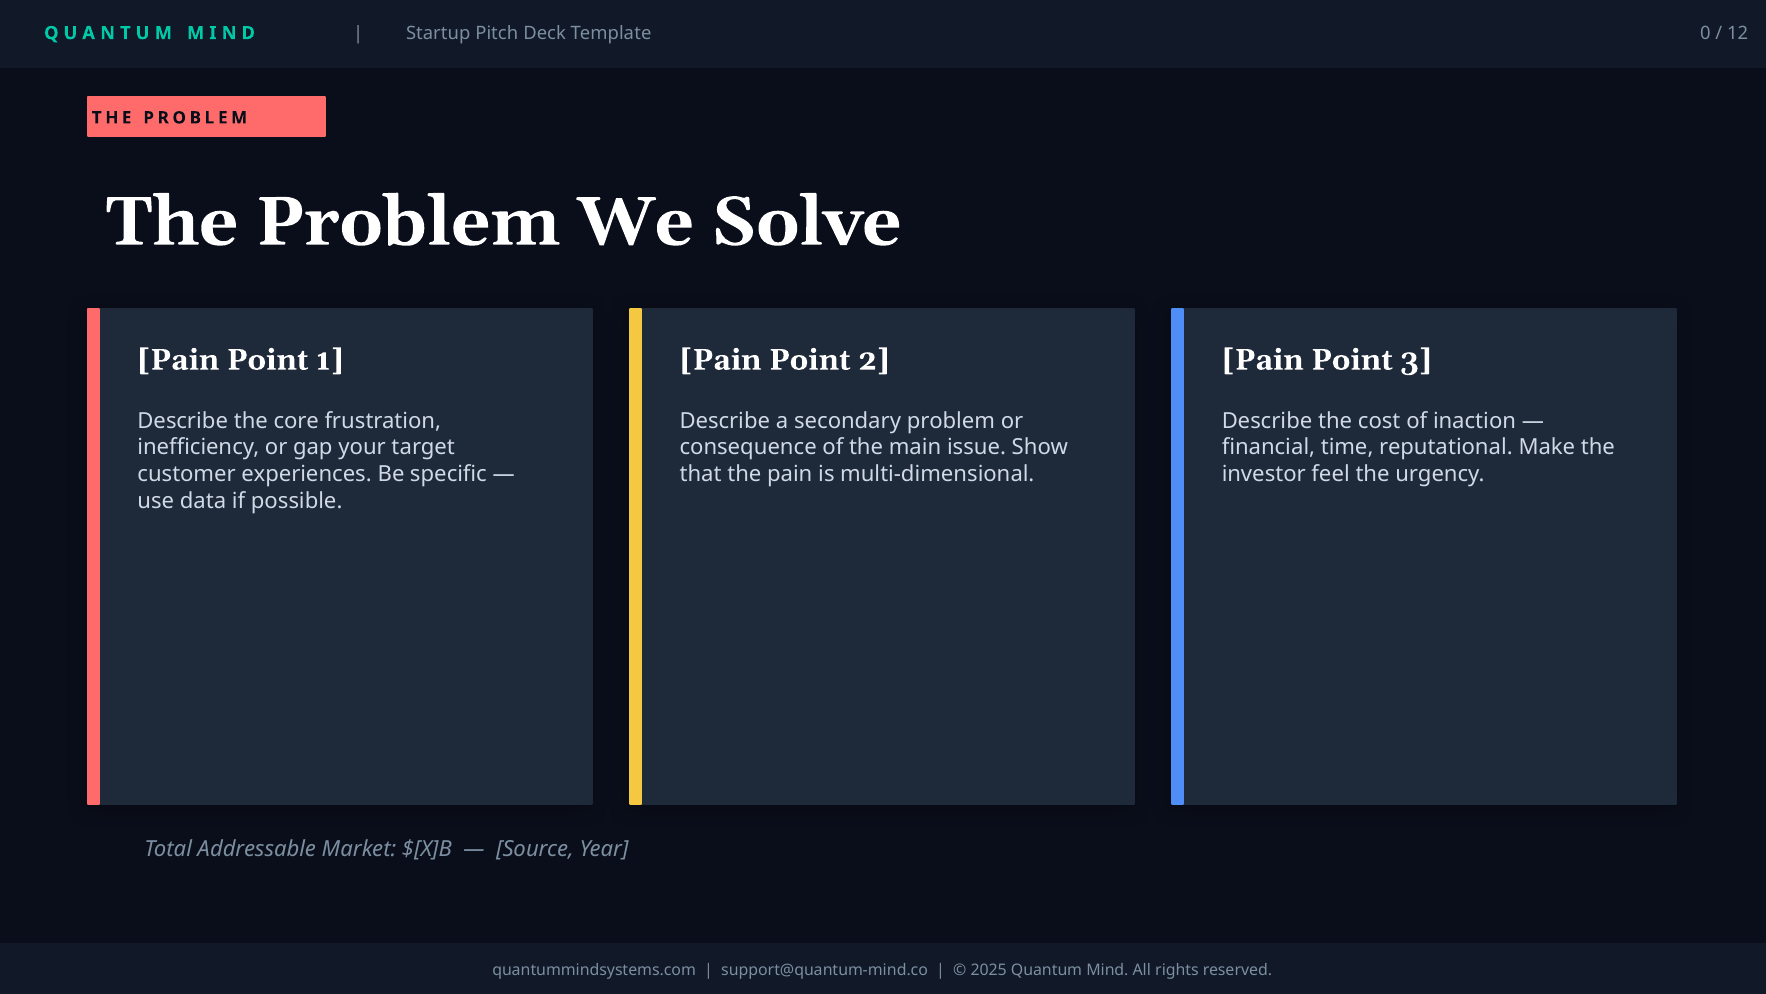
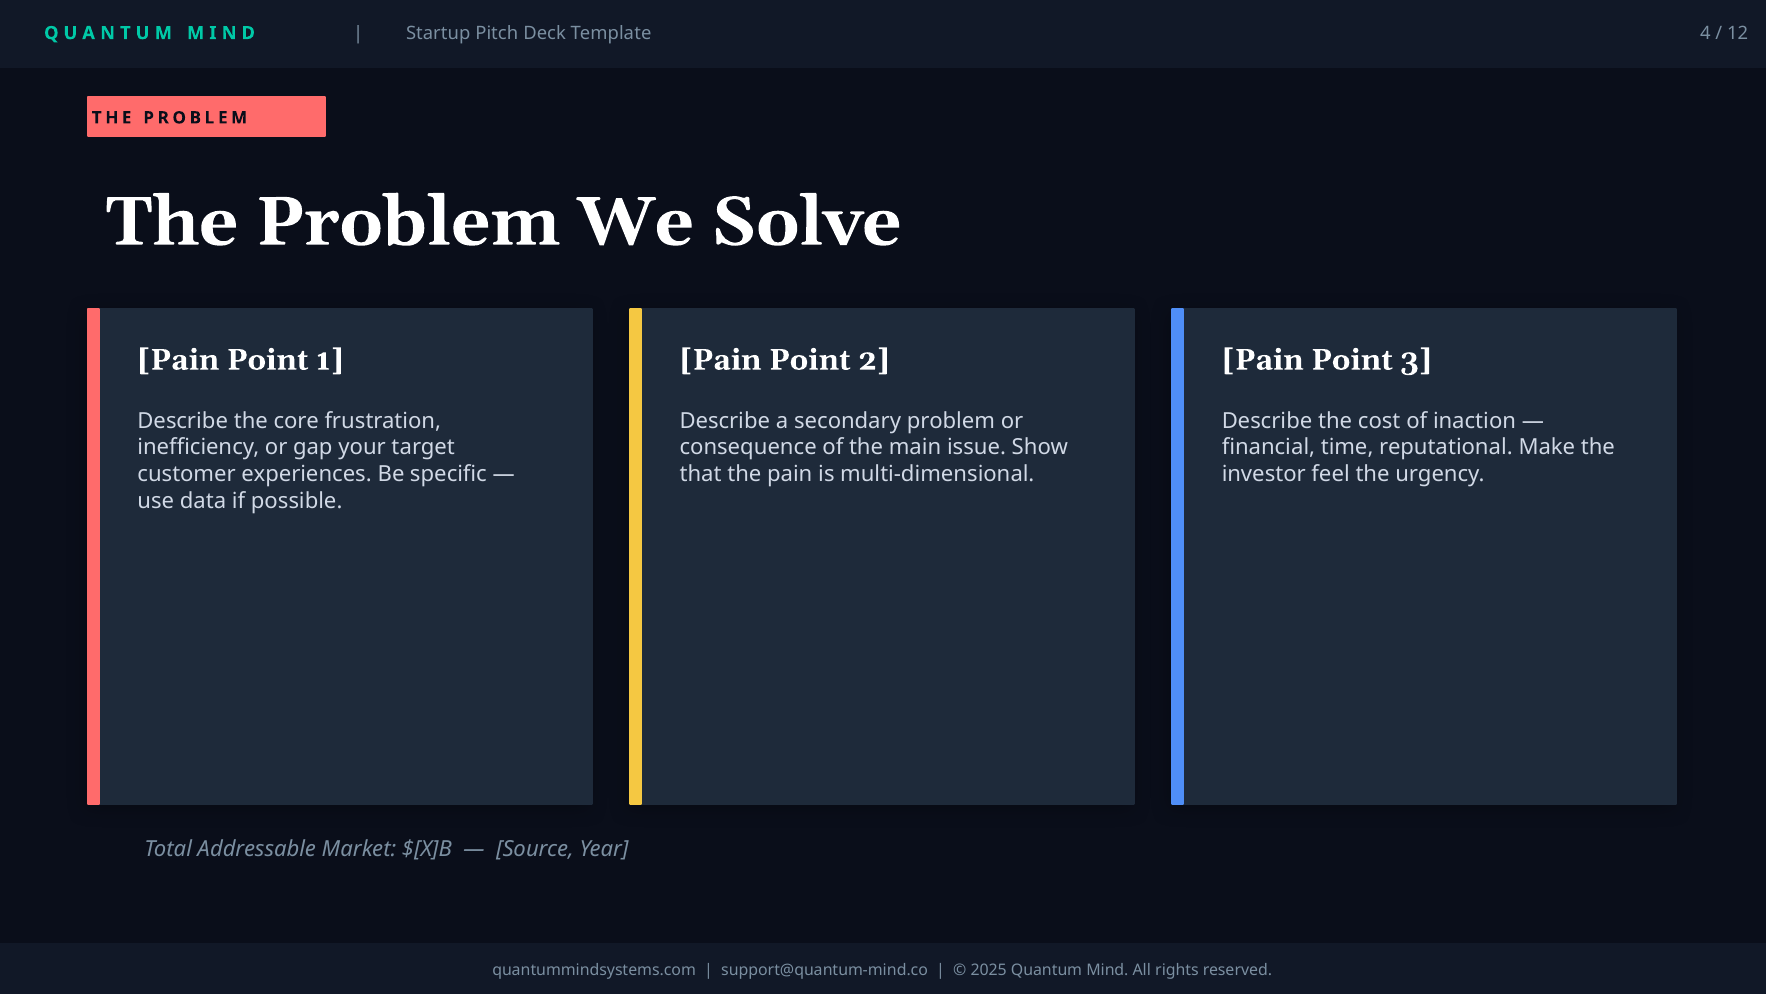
0: 0 -> 4
